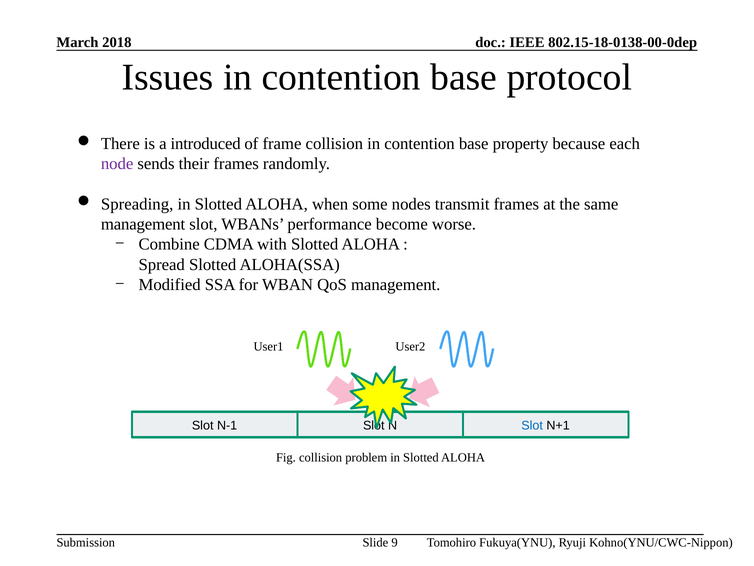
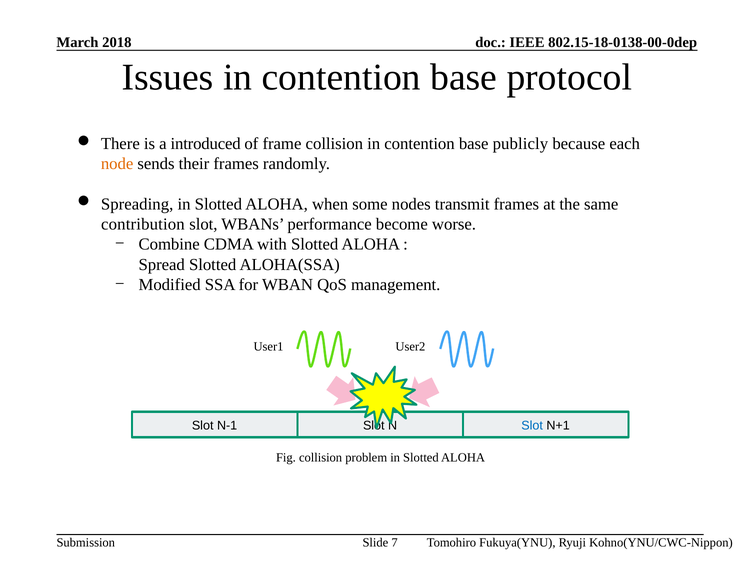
property: property -> publicly
node colour: purple -> orange
management at (143, 224): management -> contribution
9: 9 -> 7
